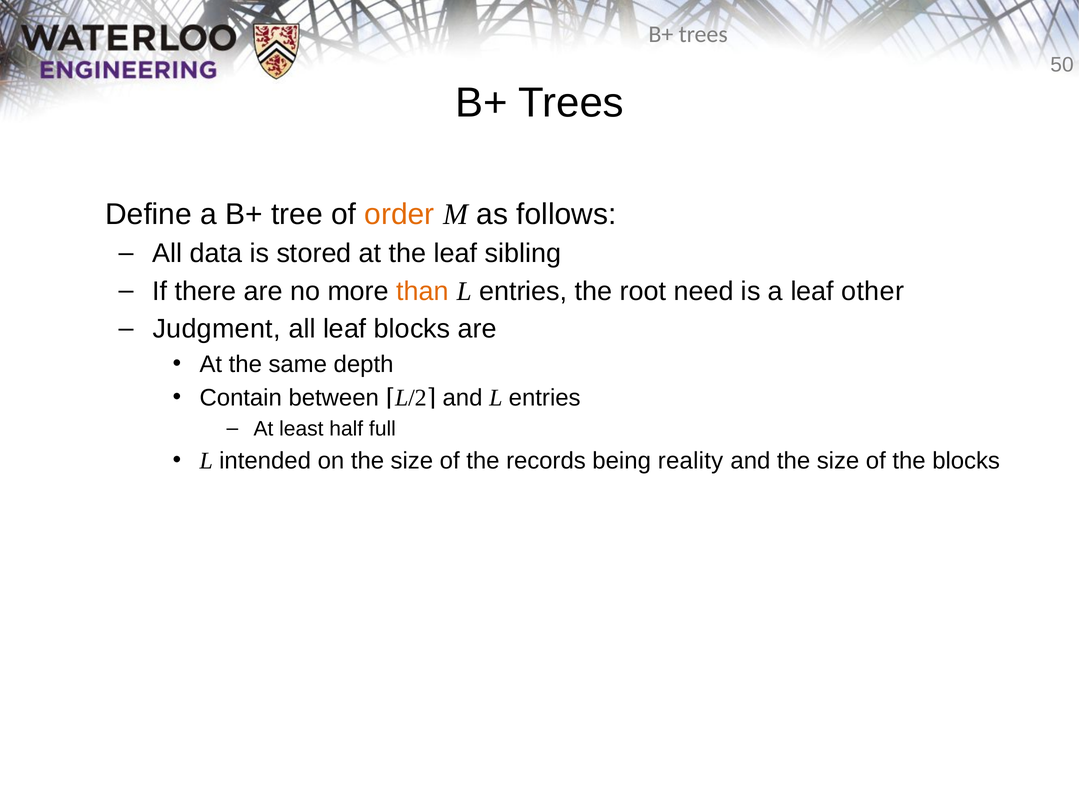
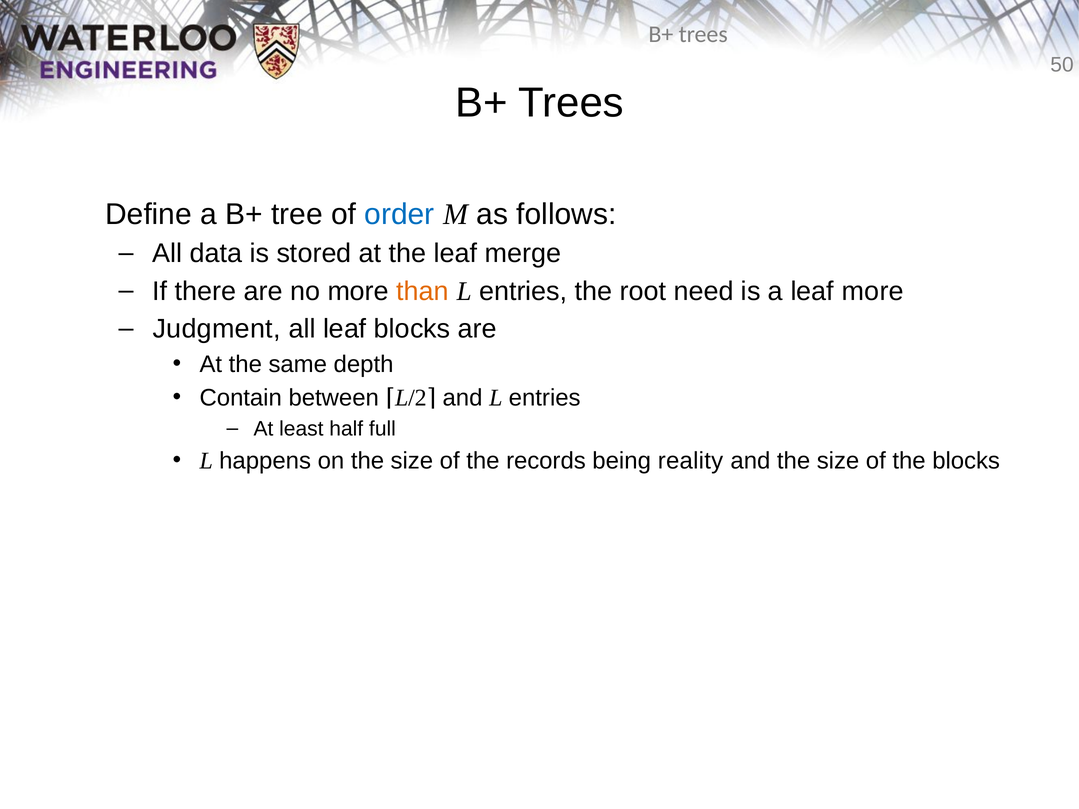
order colour: orange -> blue
sibling: sibling -> merge
leaf other: other -> more
intended: intended -> happens
